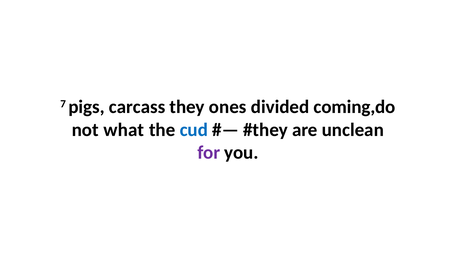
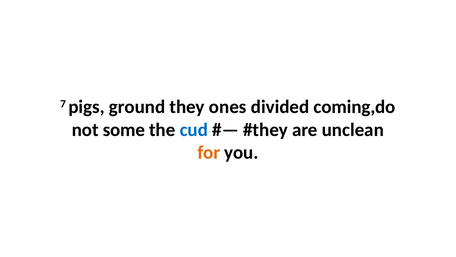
carcass: carcass -> ground
what: what -> some
for colour: purple -> orange
